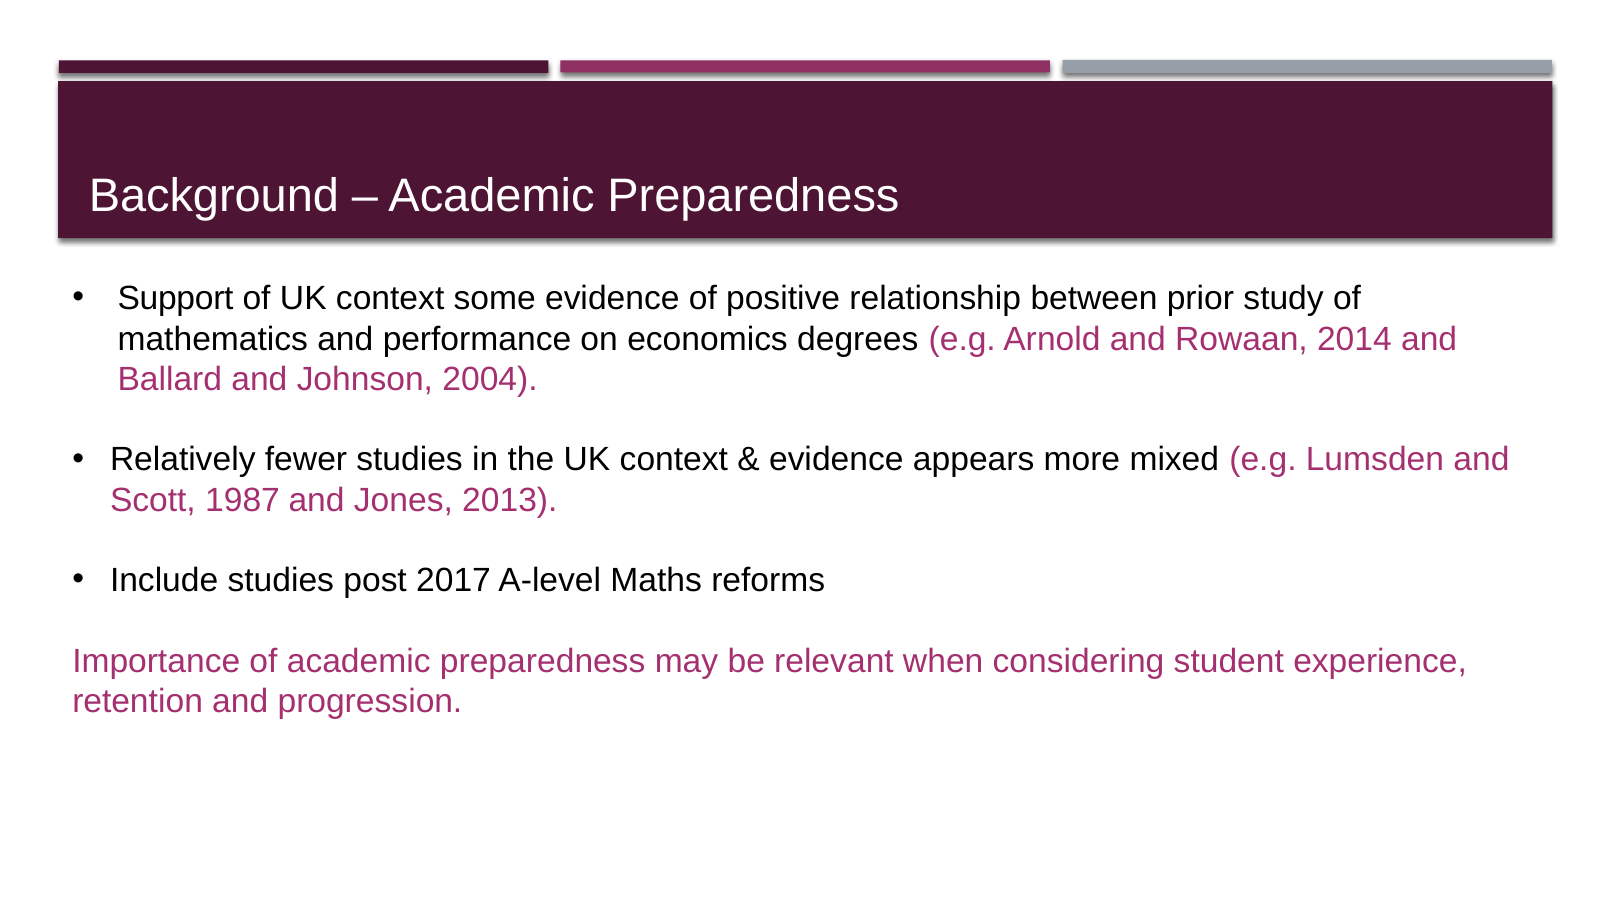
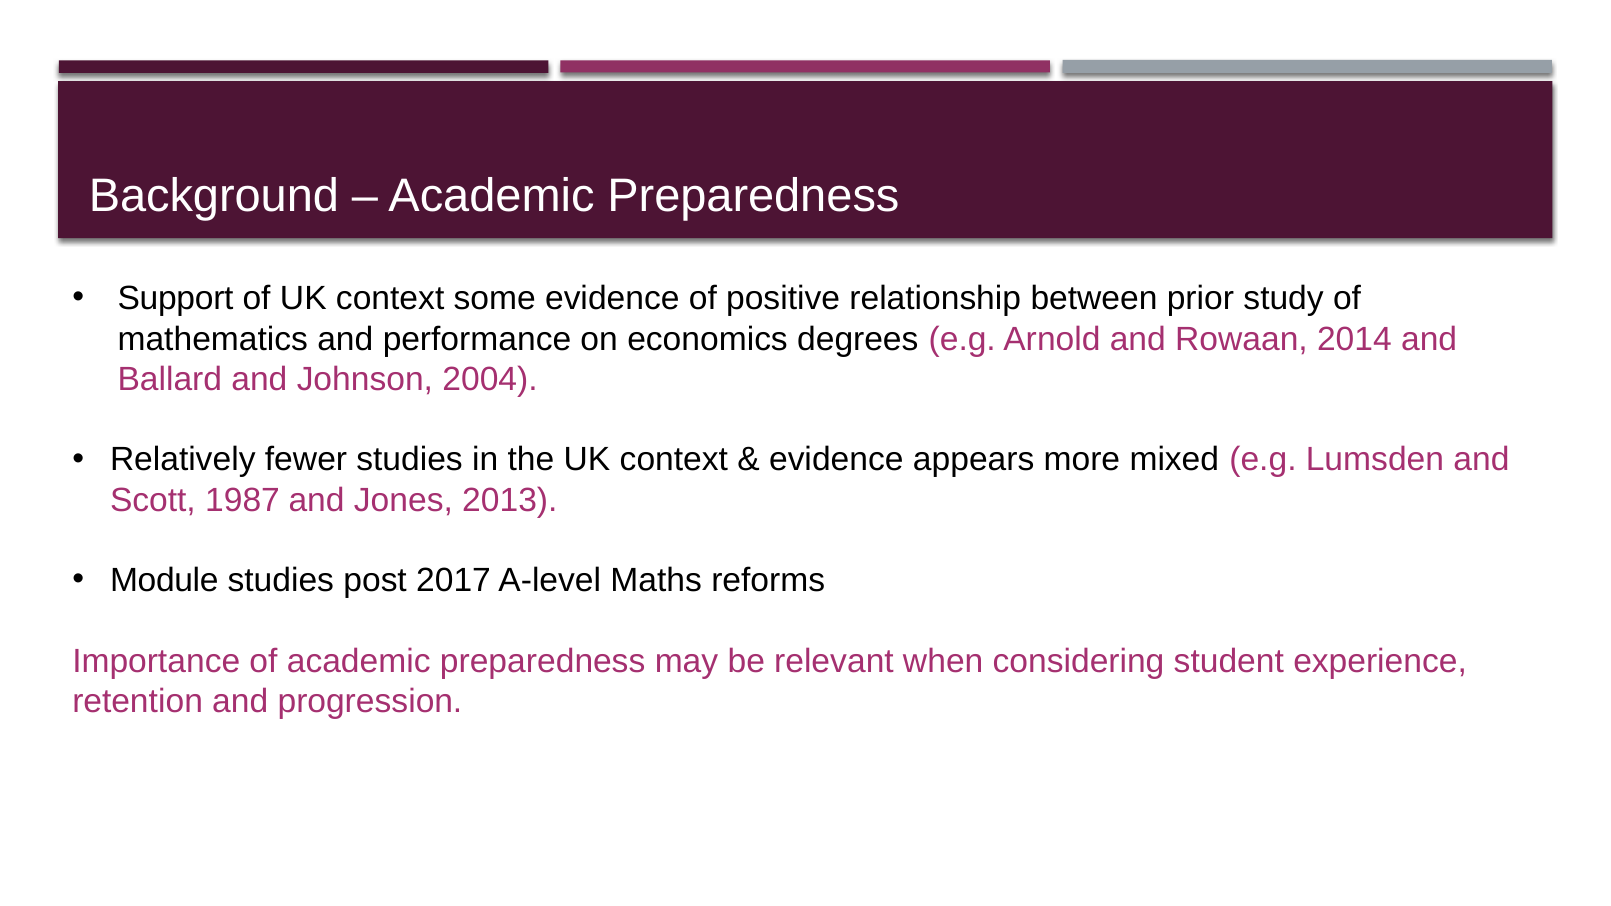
Include: Include -> Module
